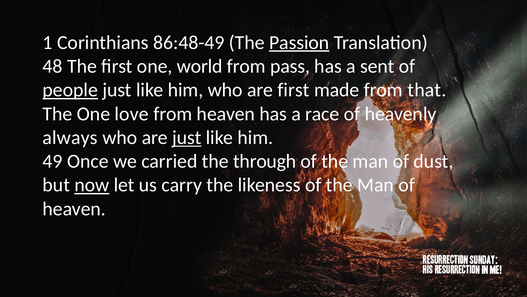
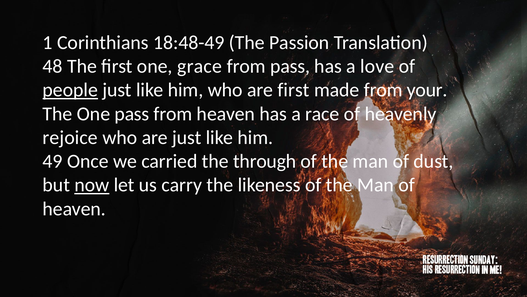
86:48-49: 86:48-49 -> 18:48-49
Passion underline: present -> none
world: world -> grace
sent: sent -> love
that: that -> your
One love: love -> pass
always: always -> rejoice
just at (187, 137) underline: present -> none
